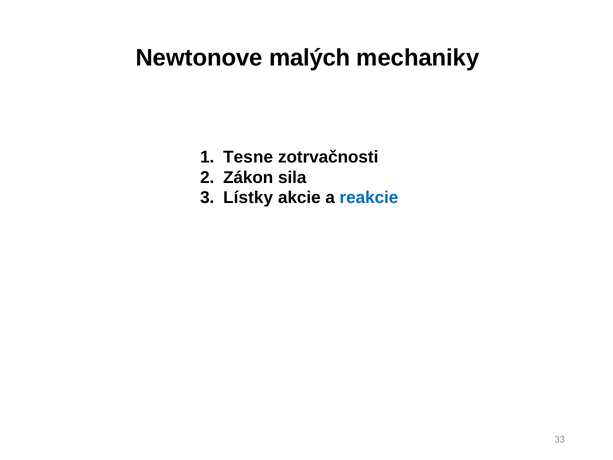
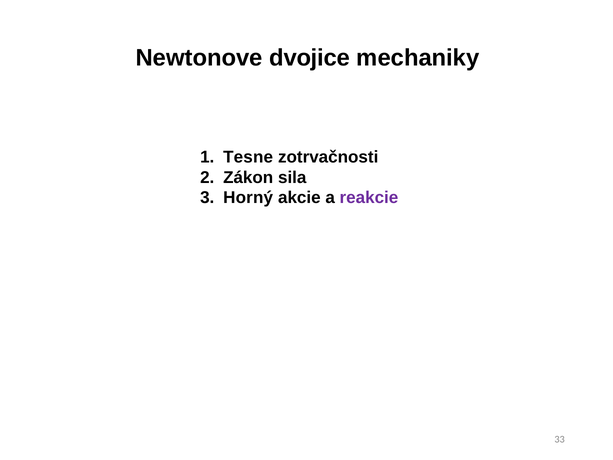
malých: malých -> dvojice
Lístky: Lístky -> Horný
reakcie colour: blue -> purple
